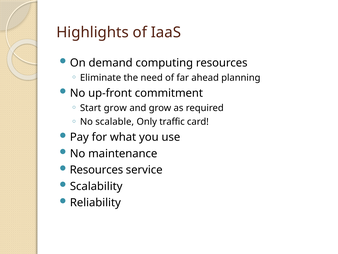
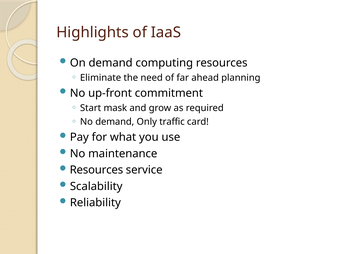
Start grow: grow -> mask
No scalable: scalable -> demand
